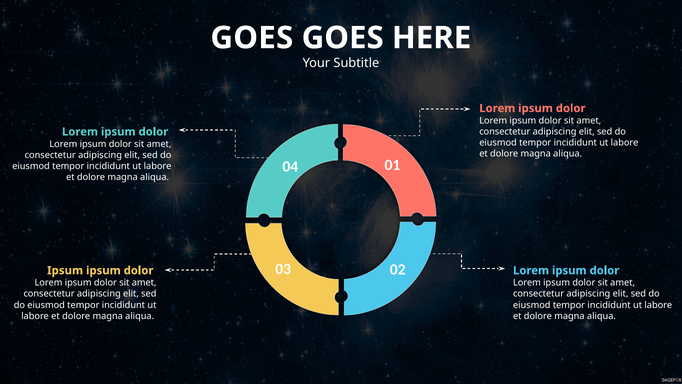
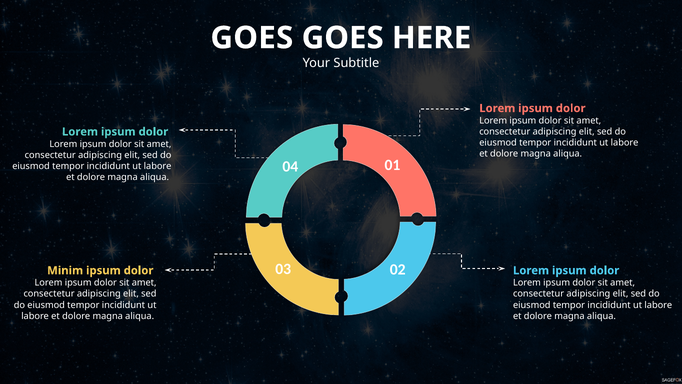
Ipsum at (65, 270): Ipsum -> Minim
